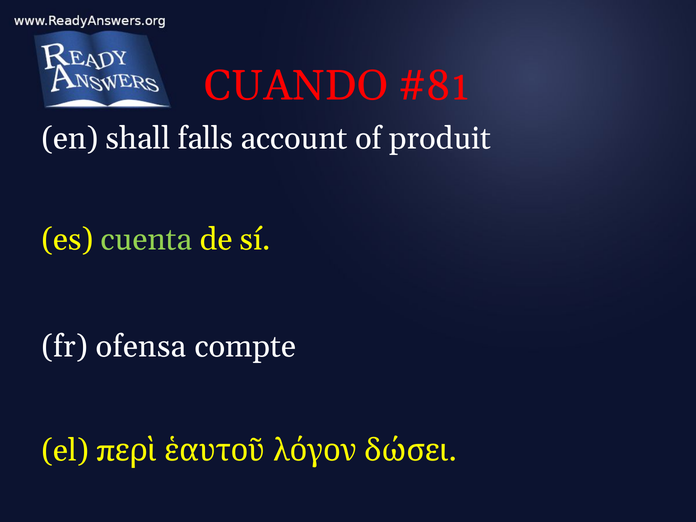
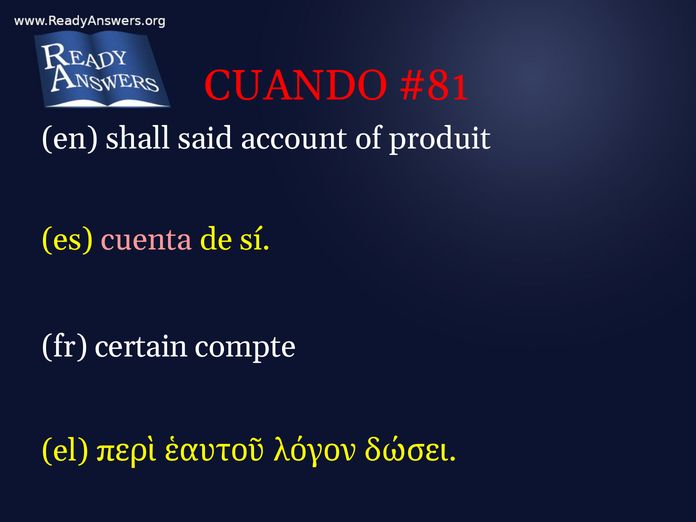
falls: falls -> said
cuenta colour: light green -> pink
ofensa: ofensa -> certain
